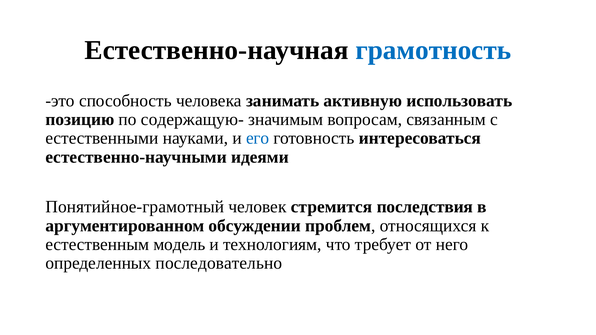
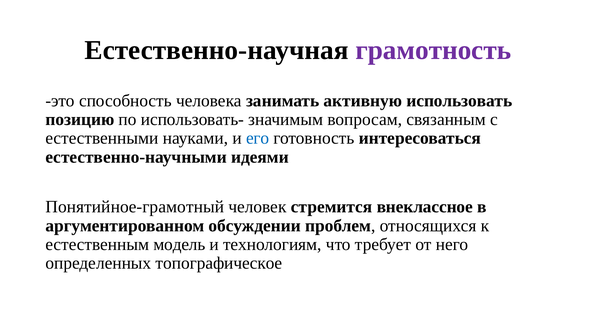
грамотность colour: blue -> purple
содержащую-: содержащую- -> использовать-
последствия: последствия -> внеклассное
последовательно: последовательно -> топографическое
